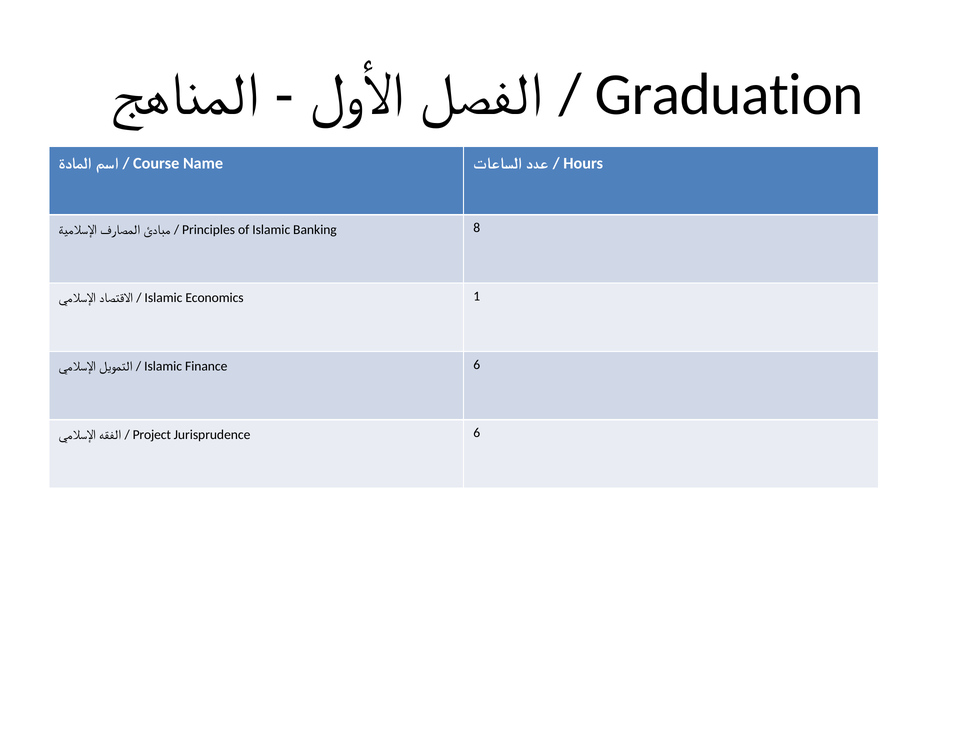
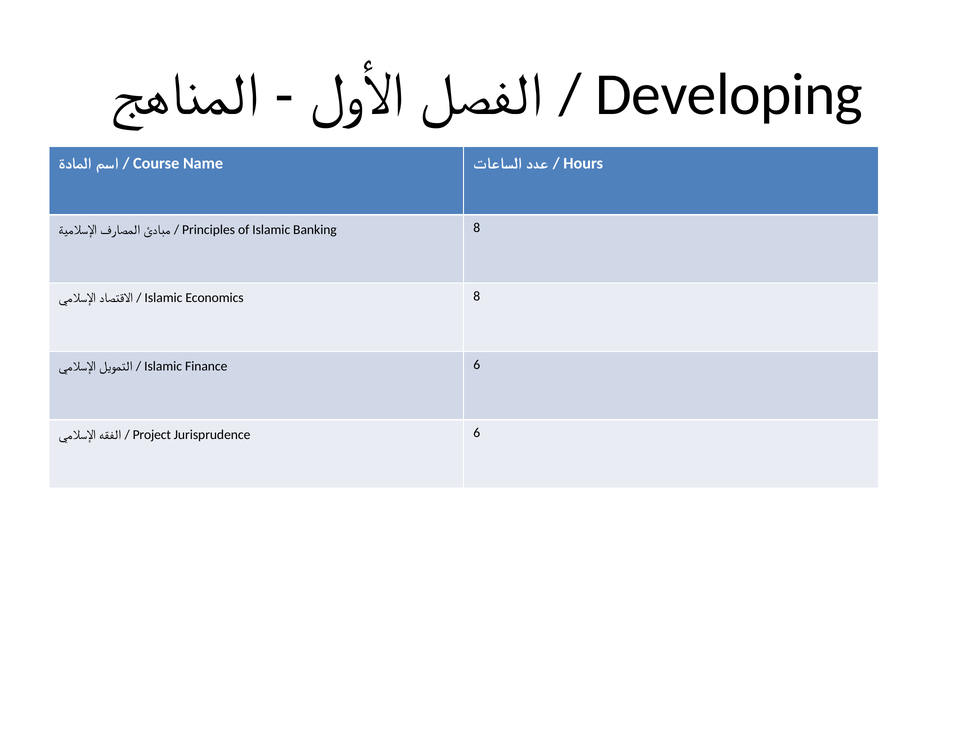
Graduation: Graduation -> Developing
Economics 1: 1 -> 8
